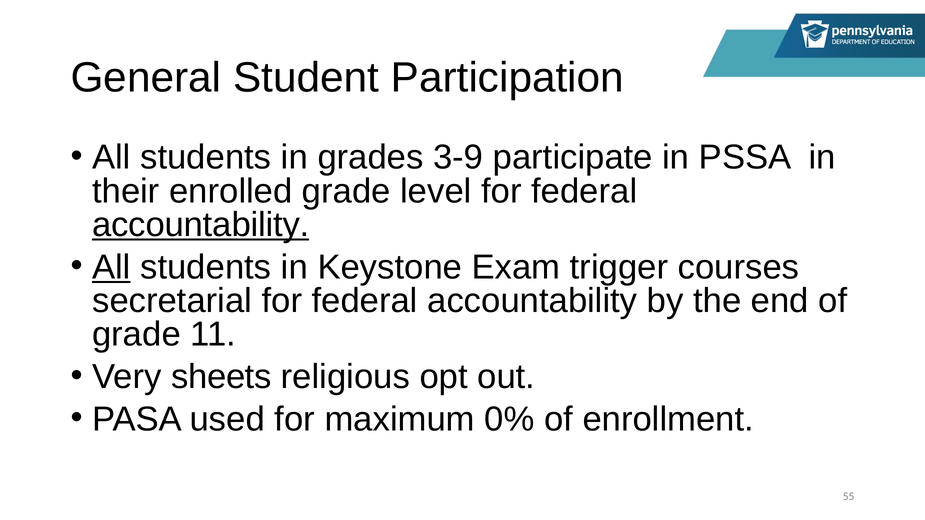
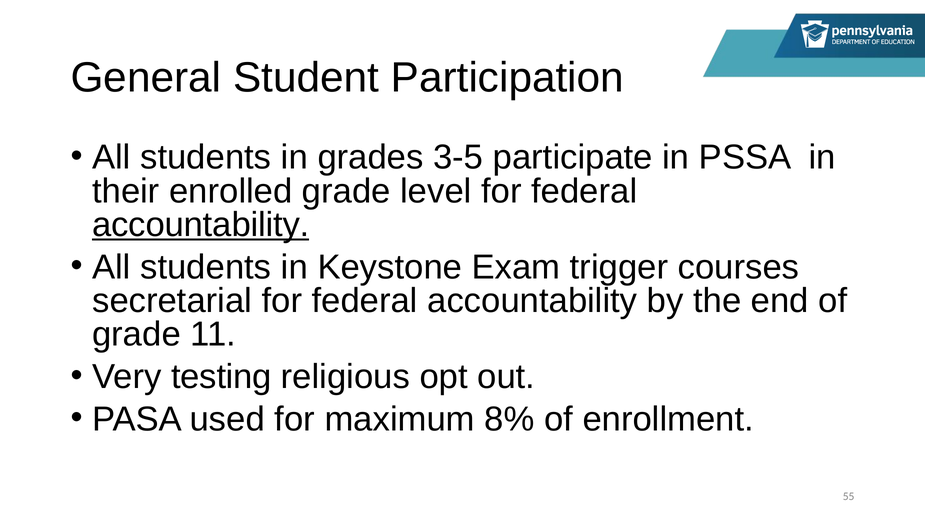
3-9: 3-9 -> 3-5
All at (111, 267) underline: present -> none
sheets: sheets -> testing
0%: 0% -> 8%
